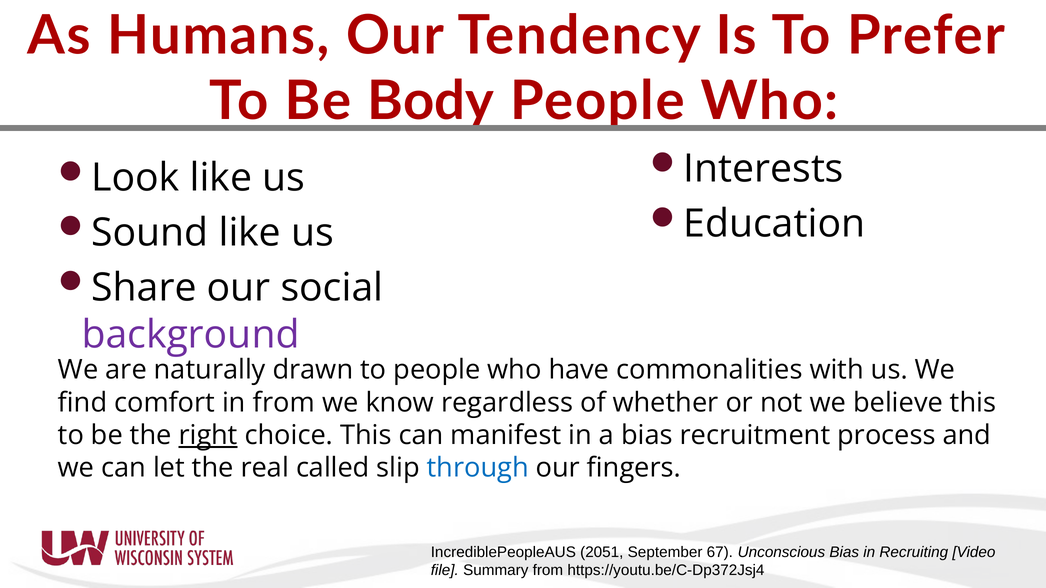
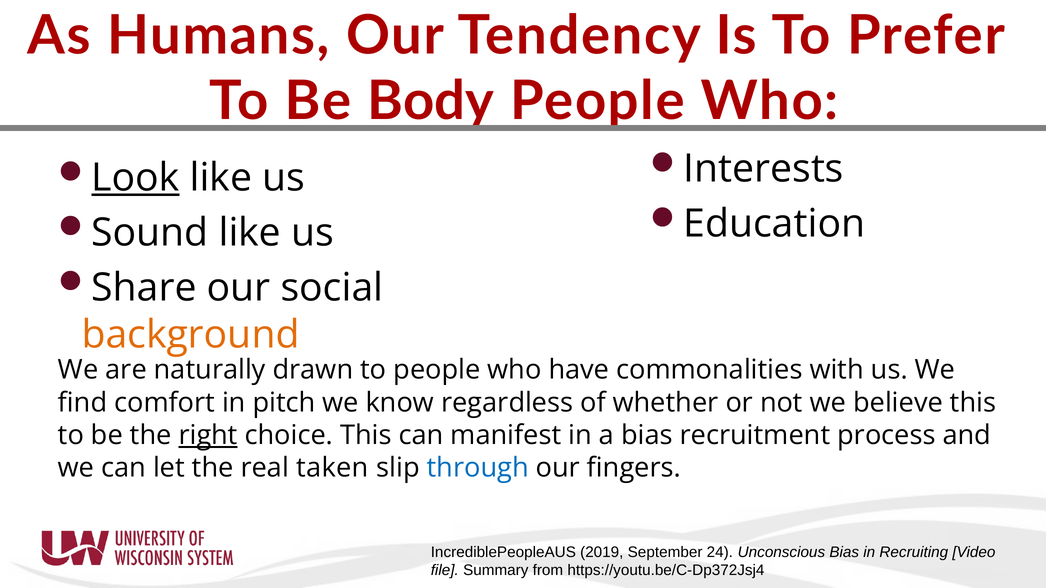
Look underline: none -> present
background colour: purple -> orange
in from: from -> pitch
called: called -> taken
2051: 2051 -> 2019
67: 67 -> 24
